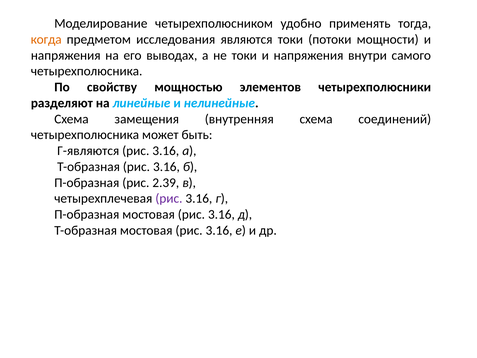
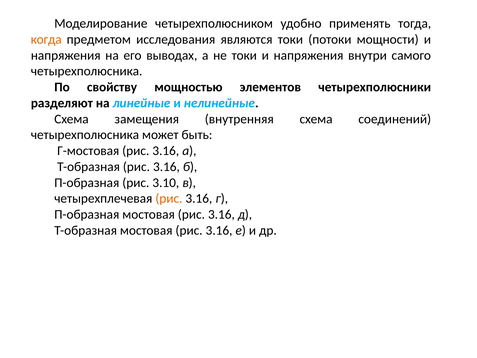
Г-являются: Г-являются -> Г-мостовая
2.39: 2.39 -> 3.10
рис at (169, 198) colour: purple -> orange
